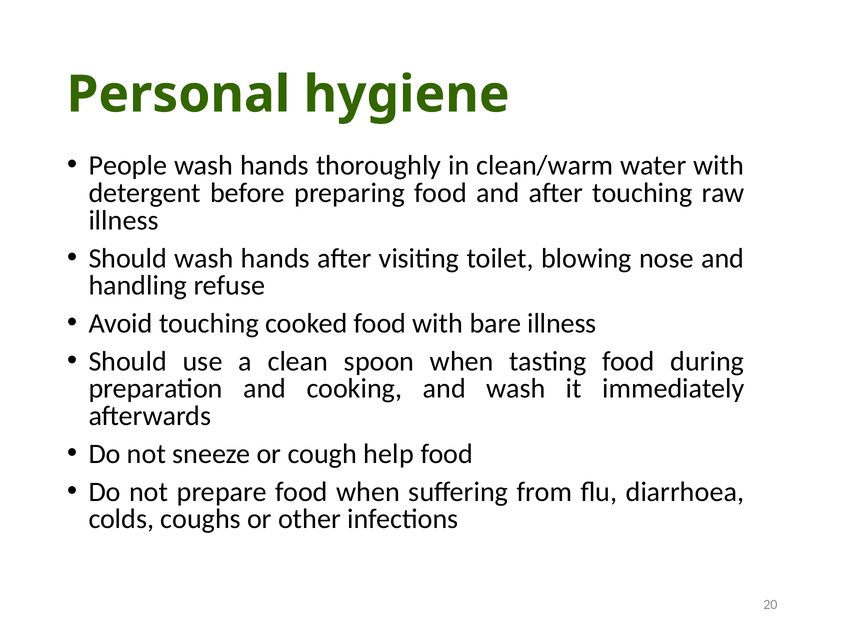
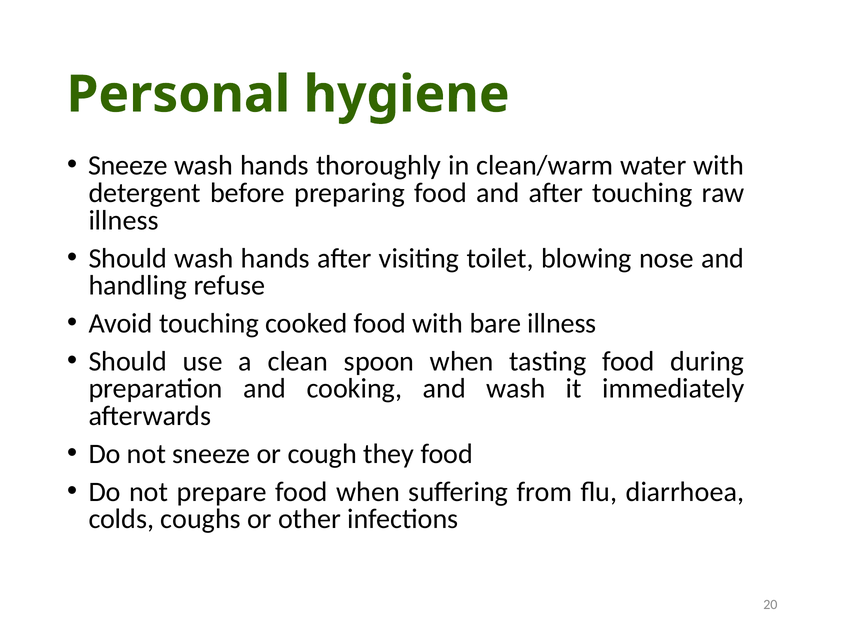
People at (128, 166): People -> Sneeze
help: help -> they
